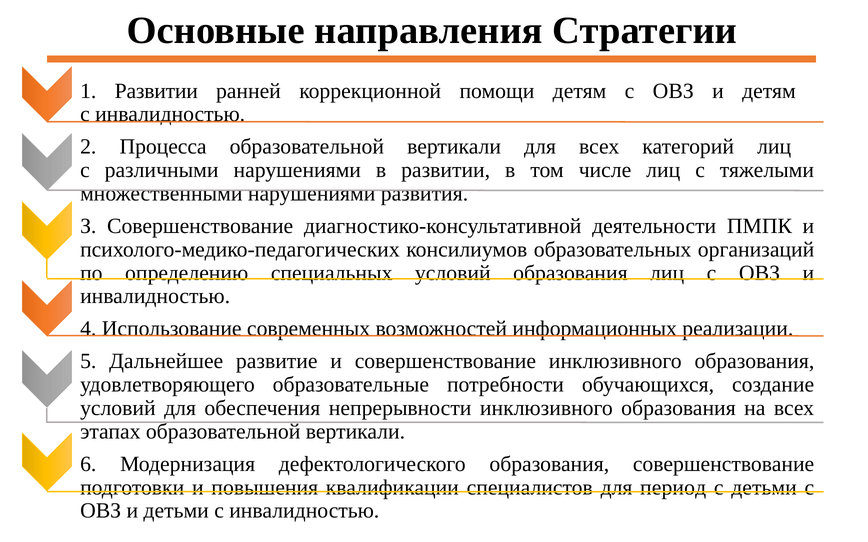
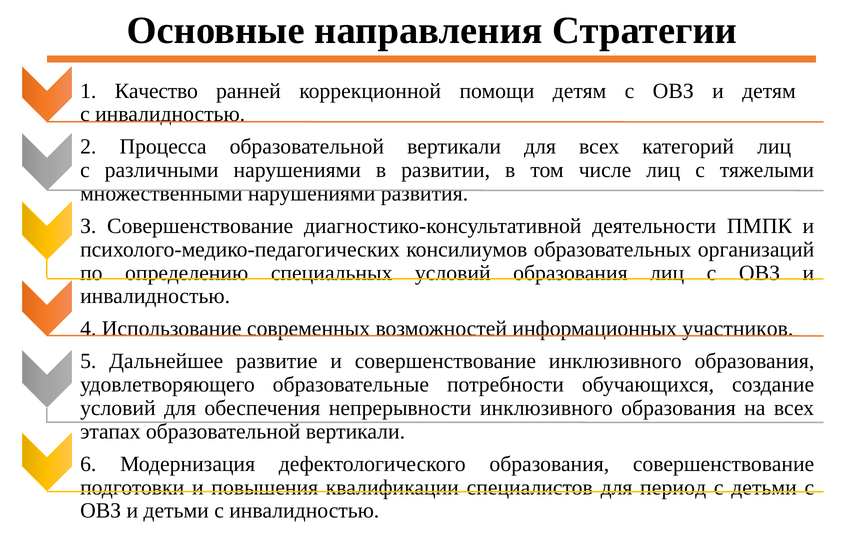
1 Развитии: Развитии -> Качество
реализации: реализации -> участников
